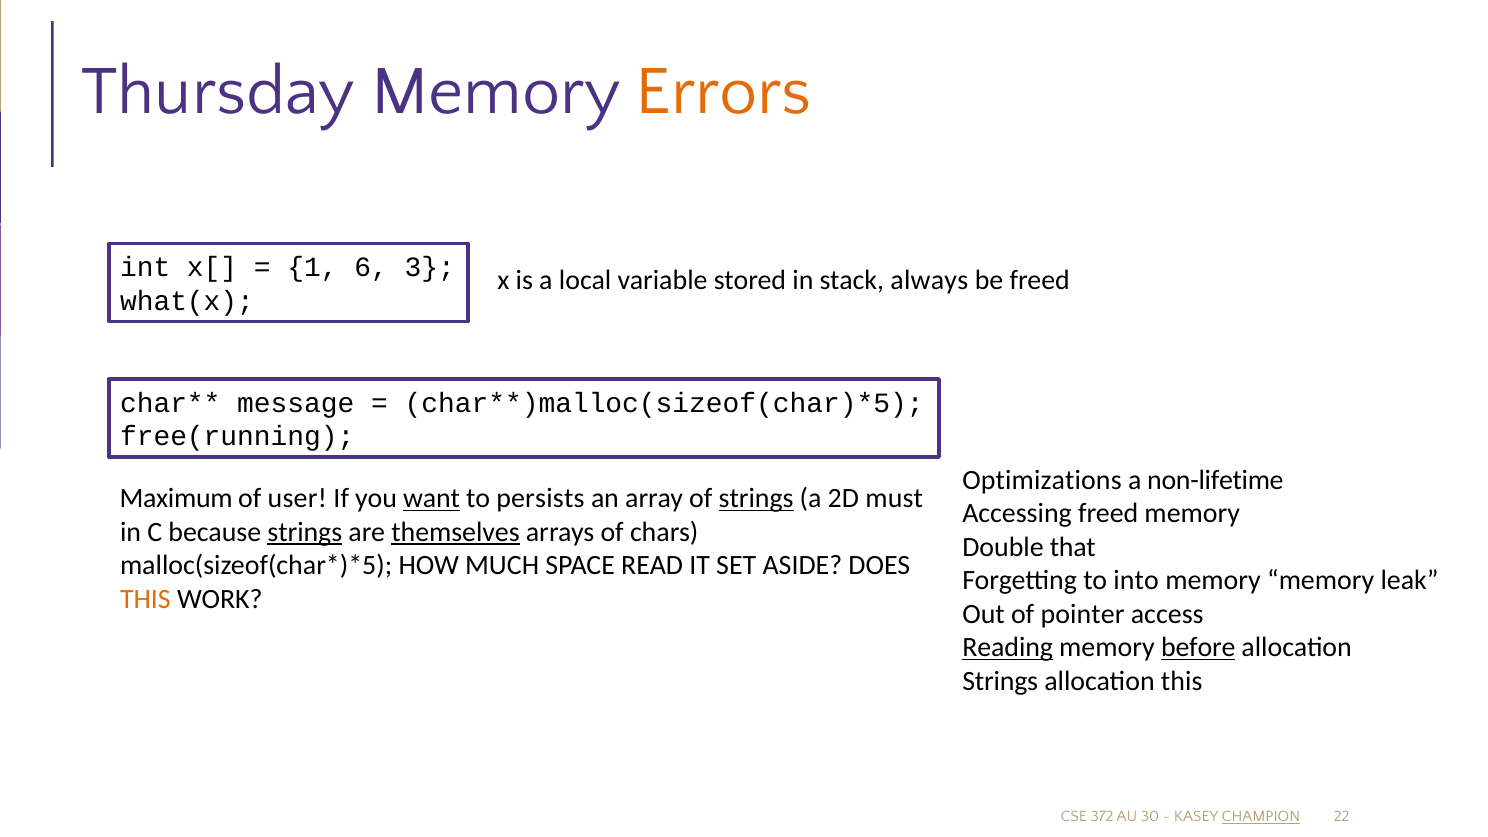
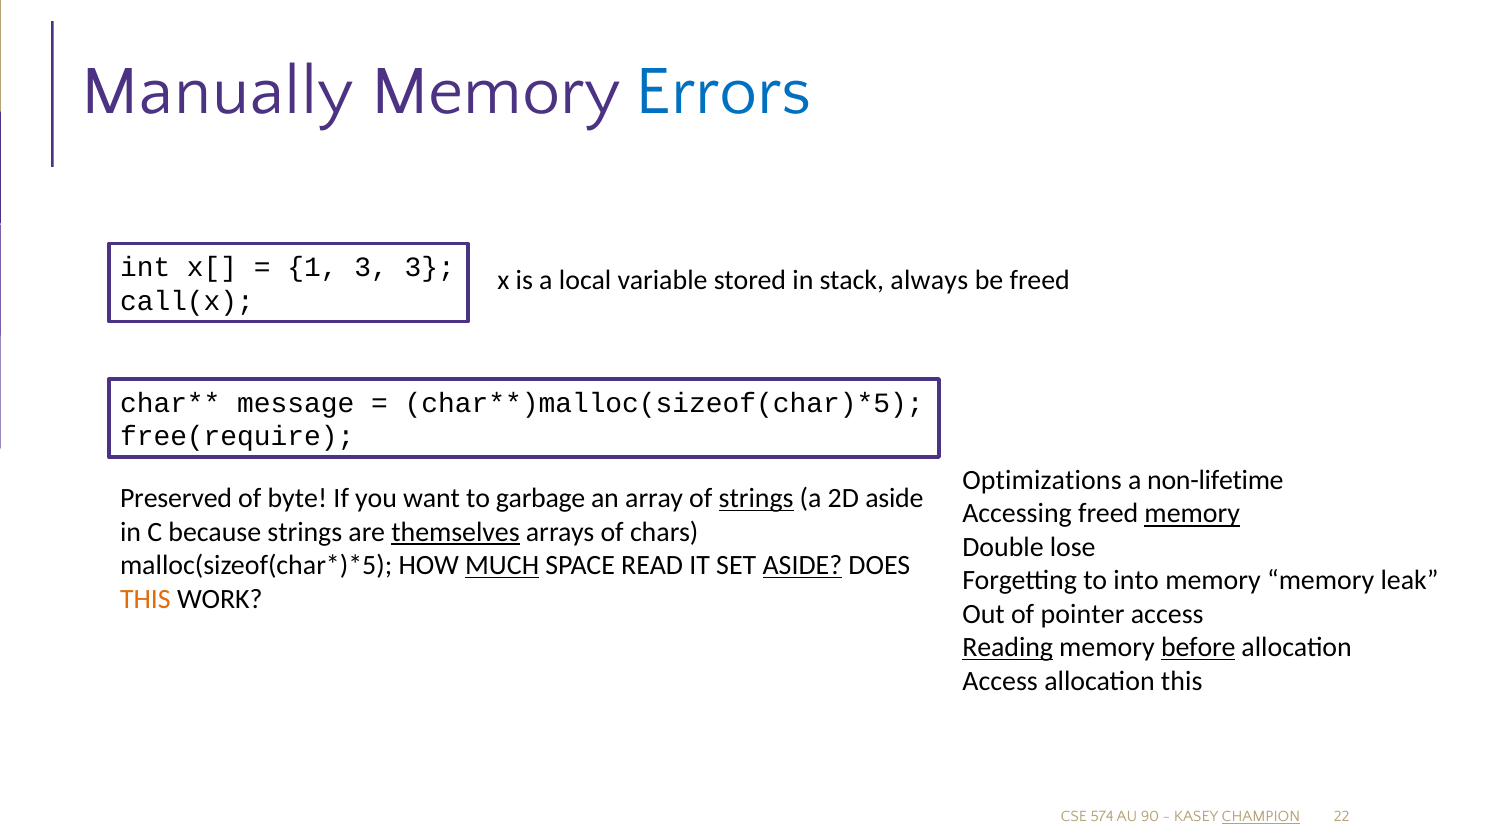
Thursday: Thursday -> Manually
Errors colour: orange -> blue
1 6: 6 -> 3
what(x: what(x -> call(x
free(running: free(running -> free(require
Maximum: Maximum -> Preserved
user: user -> byte
want underline: present -> none
persists: persists -> garbage
2D must: must -> aside
memory at (1192, 514) underline: none -> present
strings at (305, 532) underline: present -> none
that: that -> lose
MUCH underline: none -> present
ASIDE at (802, 566) underline: none -> present
Strings at (1000, 681): Strings -> Access
372: 372 -> 574
30: 30 -> 90
